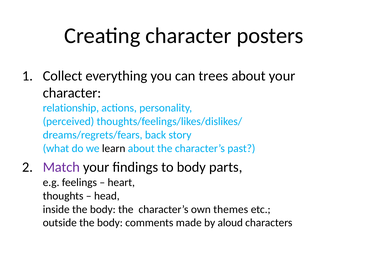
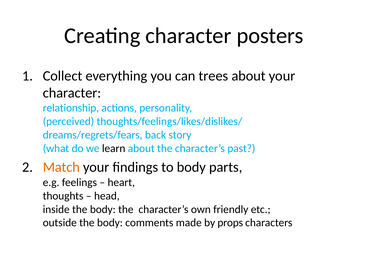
Match colour: purple -> orange
themes: themes -> friendly
aloud: aloud -> props
